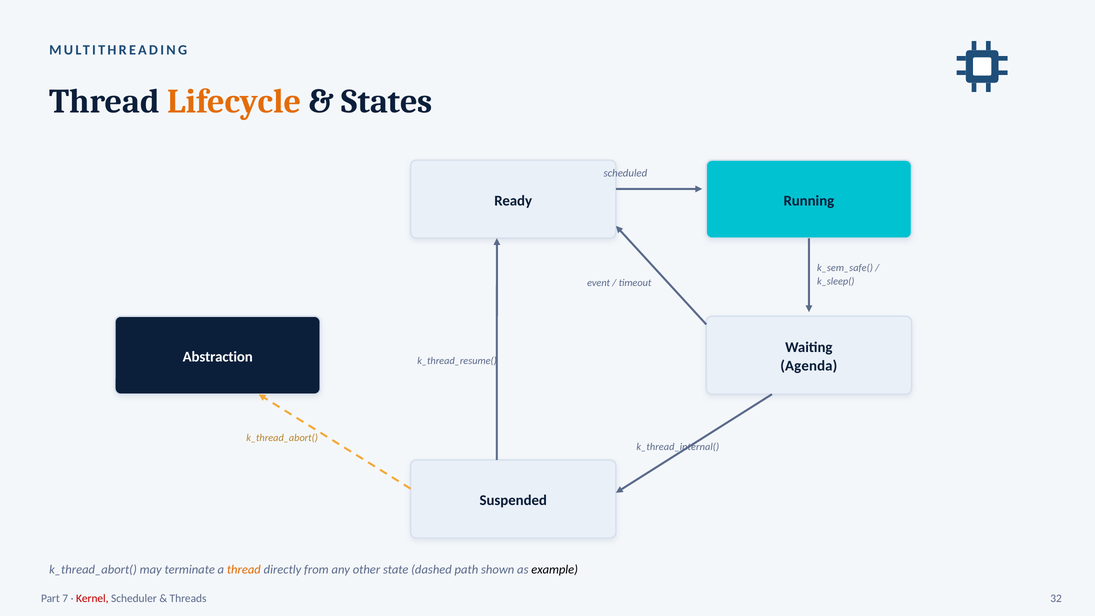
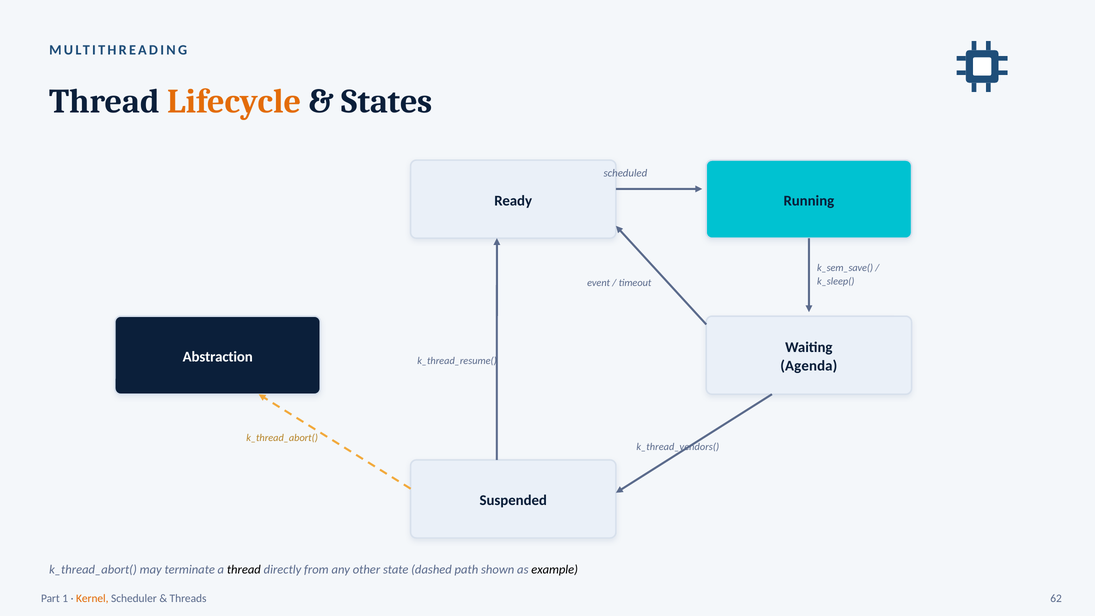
k_sem_safe(: k_sem_safe( -> k_sem_save(
k_thread_internal(: k_thread_internal( -> k_thread_vendors(
thread at (244, 570) colour: orange -> black
7: 7 -> 1
Kernel colour: red -> orange
32: 32 -> 62
